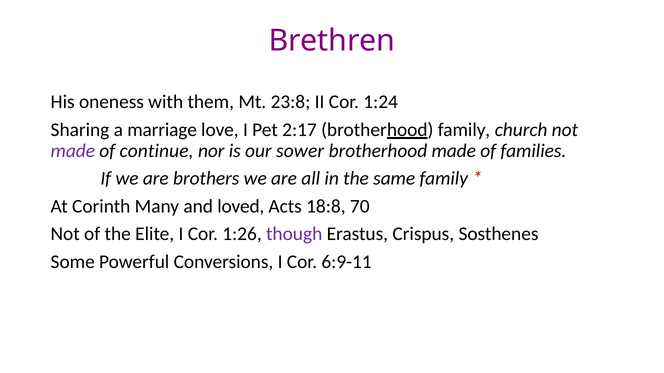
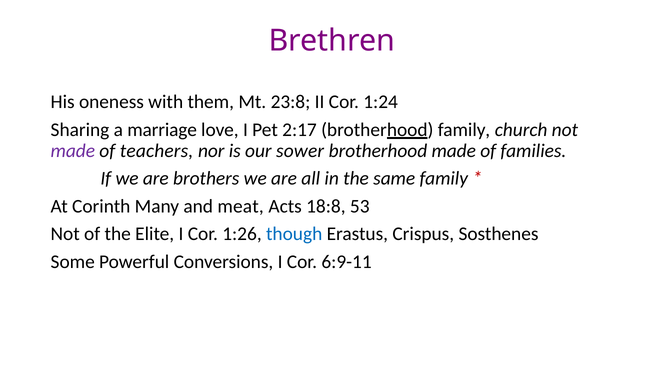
continue: continue -> teachers
loved: loved -> meat
70: 70 -> 53
though colour: purple -> blue
